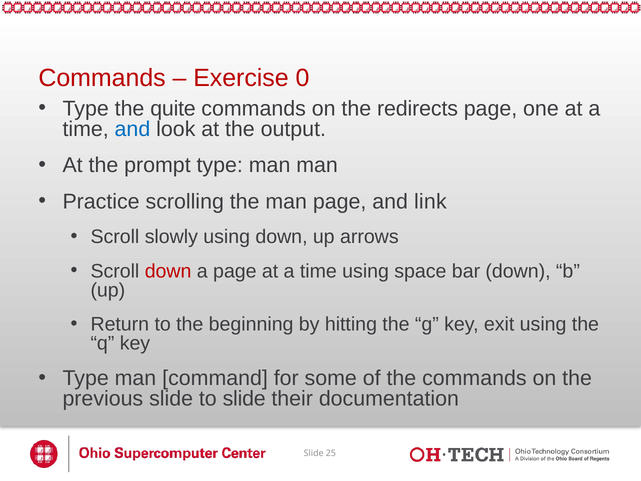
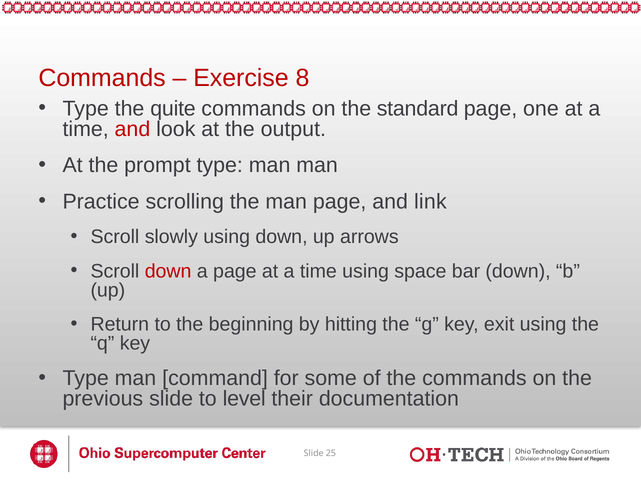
0: 0 -> 8
redirects: redirects -> standard
and at (132, 129) colour: blue -> red
to slide: slide -> level
